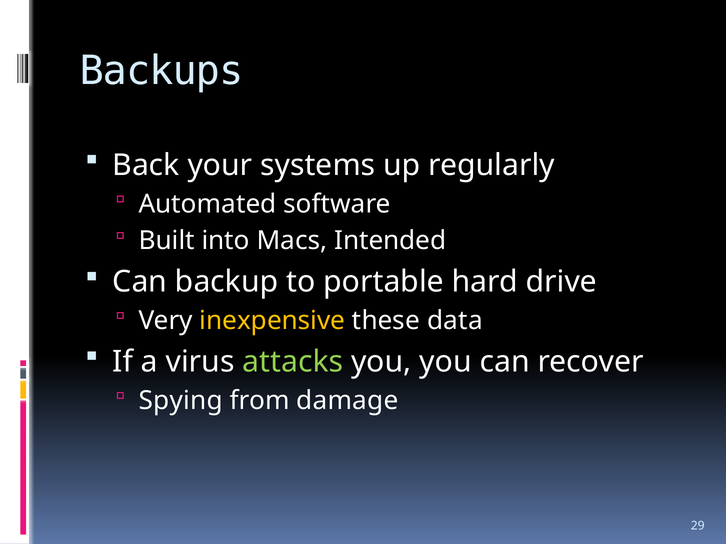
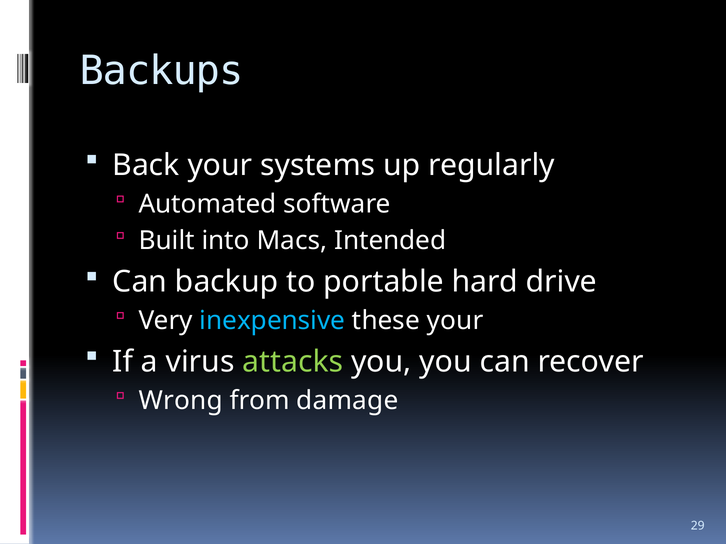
inexpensive colour: yellow -> light blue
these data: data -> your
Spying: Spying -> Wrong
